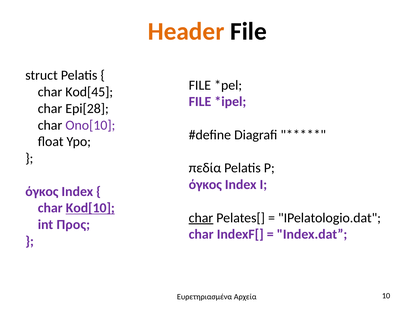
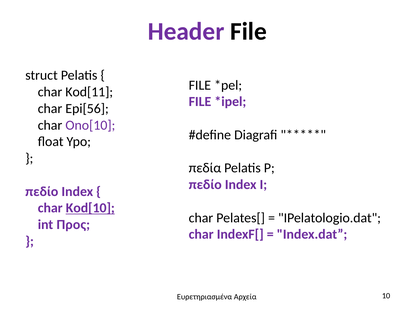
Header colour: orange -> purple
Kod[45: Kod[45 -> Kod[11
Epi[28: Epi[28 -> Epi[56
όγκος at (205, 185): όγκος -> πεδίο
όγκος at (42, 192): όγκος -> πεδίο
char at (201, 218) underline: present -> none
